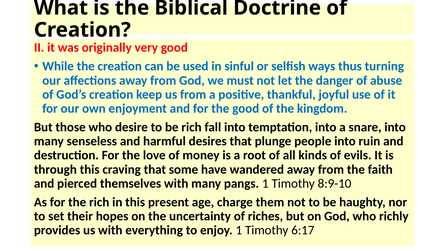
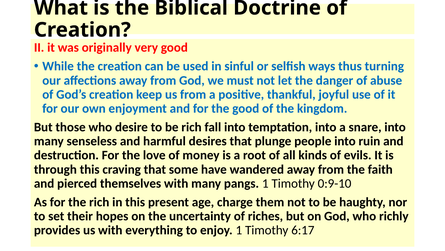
8:9-10: 8:9-10 -> 0:9-10
